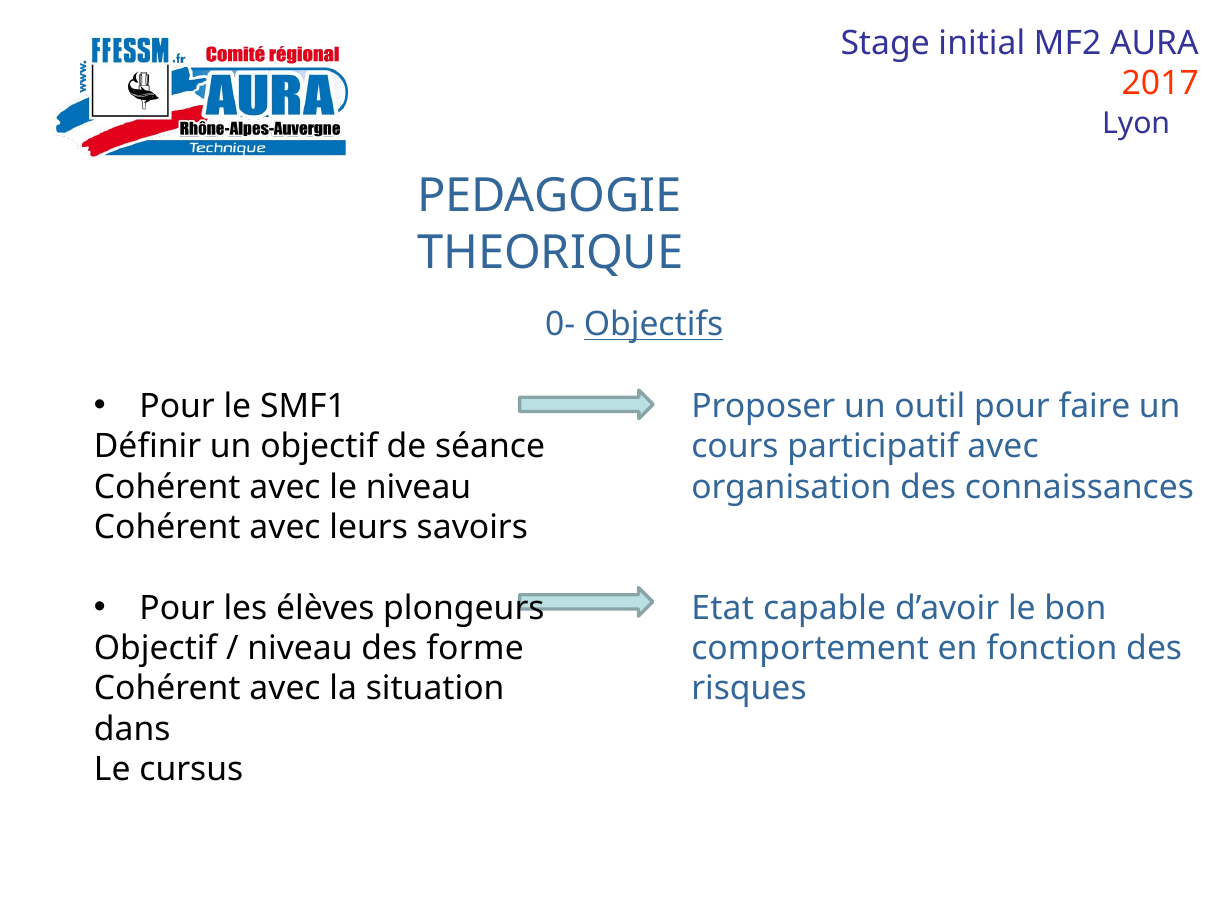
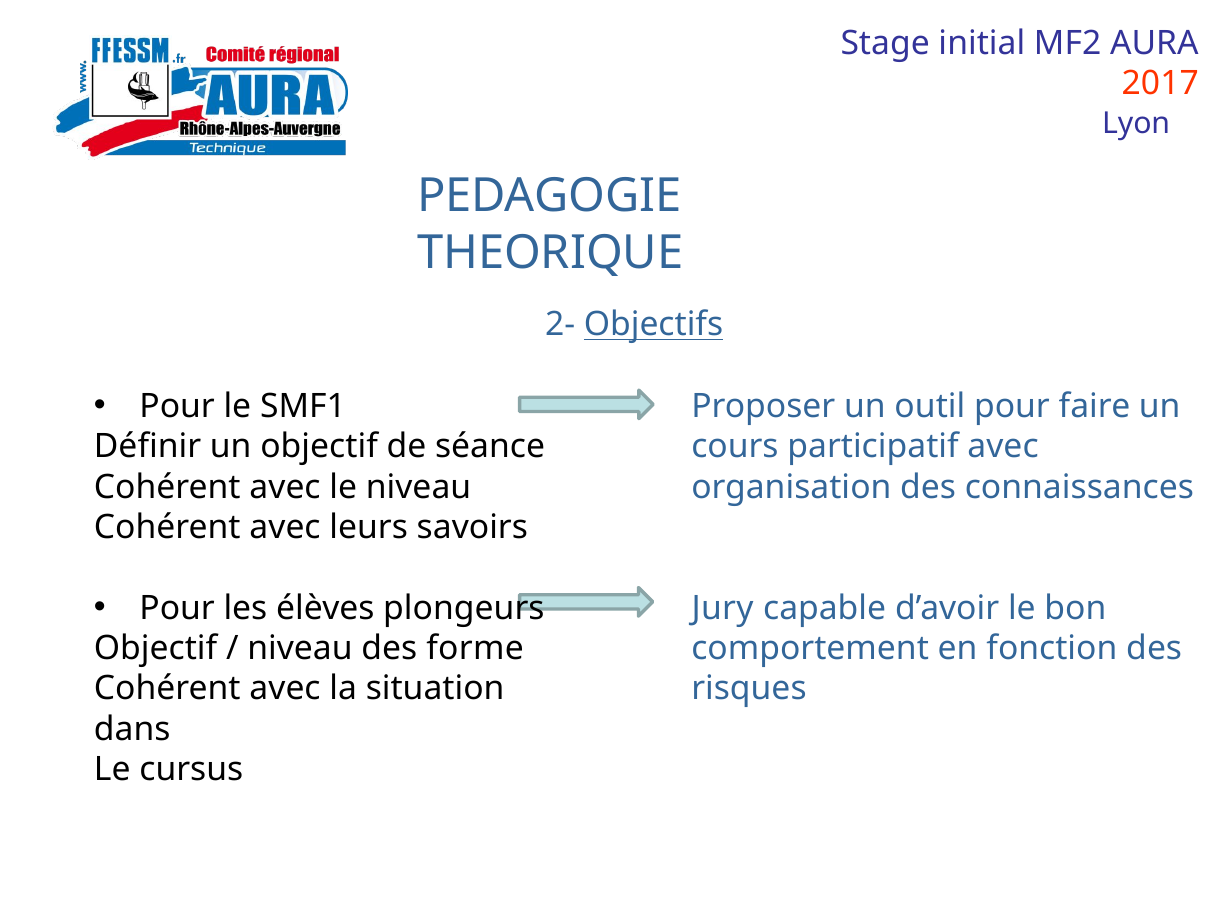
0-: 0- -> 2-
Etat: Etat -> Jury
